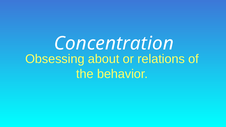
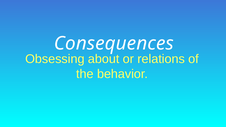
Concentration: Concentration -> Consequences
